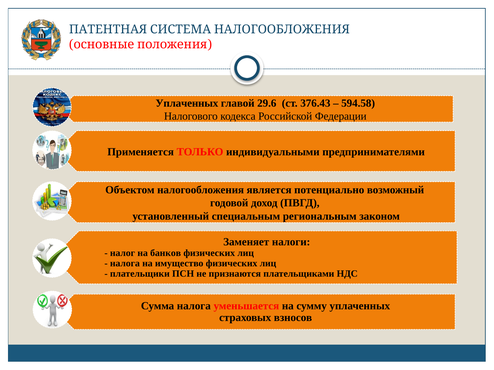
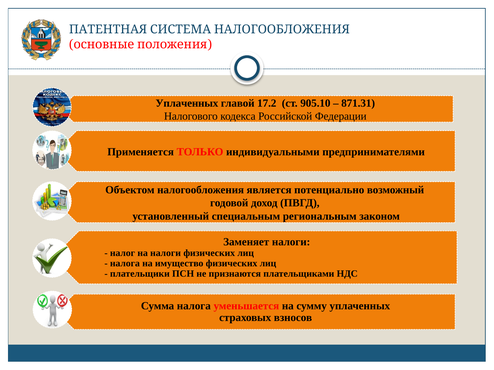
29.6: 29.6 -> 17.2
376.43: 376.43 -> 905.10
594.58: 594.58 -> 871.31
на банков: банков -> налоги
